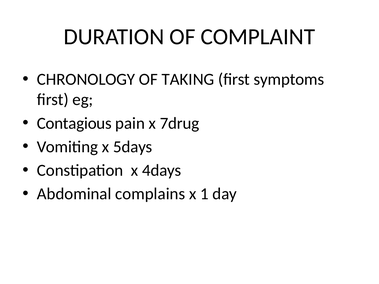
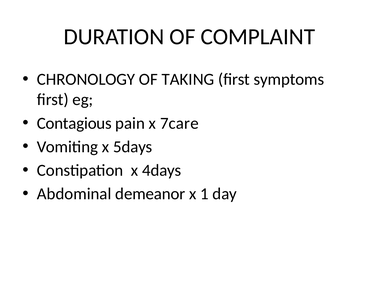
7drug: 7drug -> 7care
complains: complains -> demeanor
